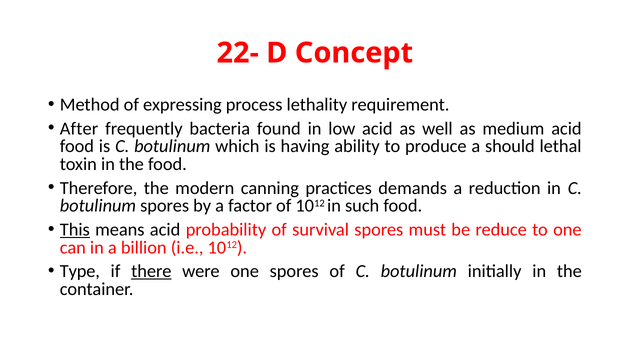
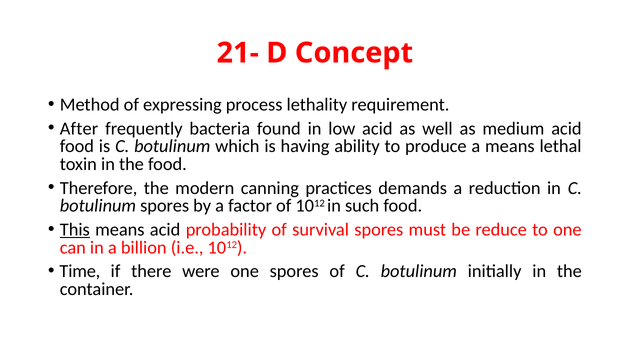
22-: 22- -> 21-
a should: should -> means
Type: Type -> Time
there underline: present -> none
